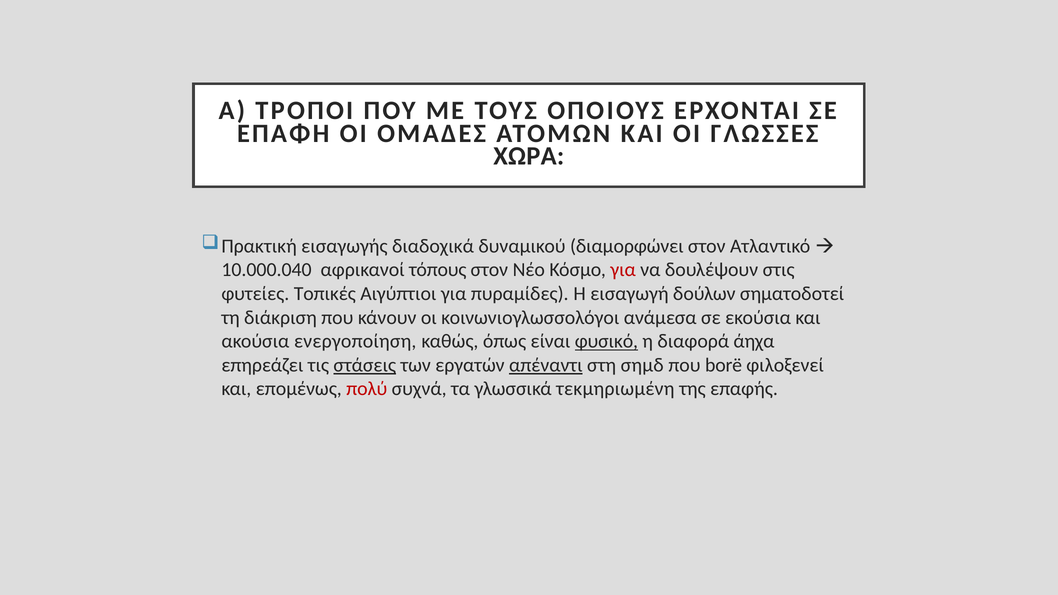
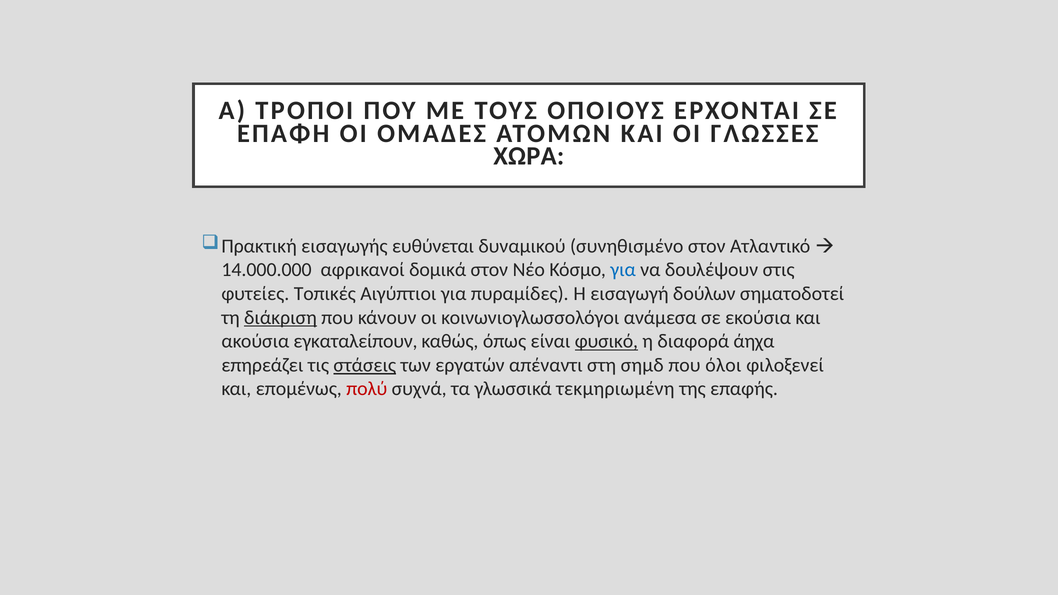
διαδοχικά: διαδοχικά -> ευθύνεται
διαμορφώνει: διαμορφώνει -> συνηθισμένο
10.000.040: 10.000.040 -> 14.000.000
τόπους: τόπους -> δομικά
για at (623, 270) colour: red -> blue
διάκριση underline: none -> present
ενεργοποίηση: ενεργοποίηση -> εγκαταλείπουν
απέναντι underline: present -> none
borë: borë -> όλοι
